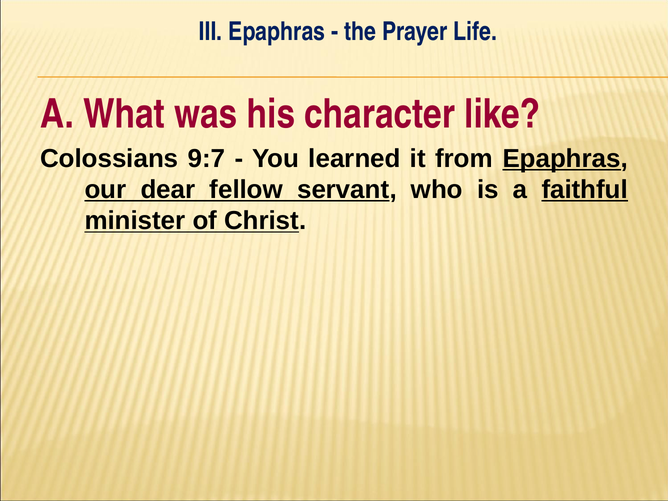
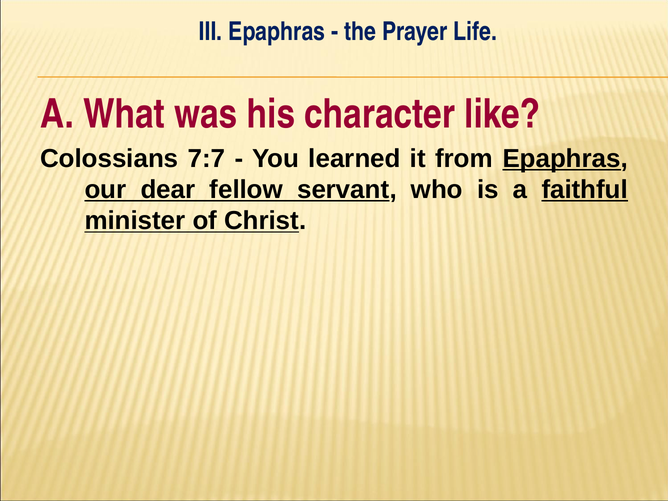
9:7: 9:7 -> 7:7
